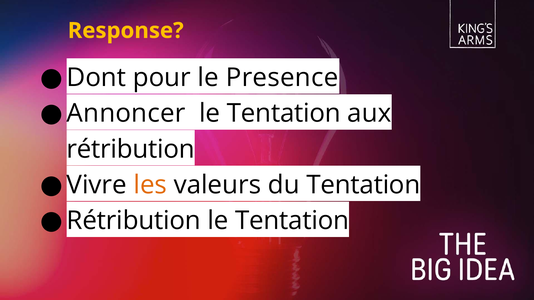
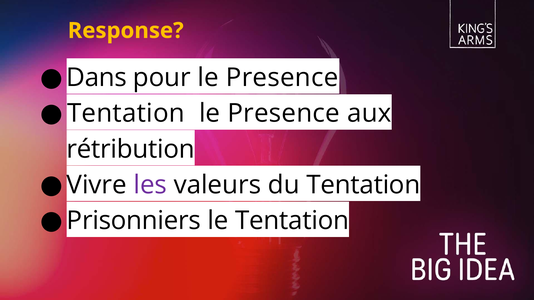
Dont: Dont -> Dans
Annoncer at (126, 114): Annoncer -> Tentation
Tentation at (284, 114): Tentation -> Presence
les colour: orange -> purple
Rétribution at (134, 221): Rétribution -> Prisonniers
